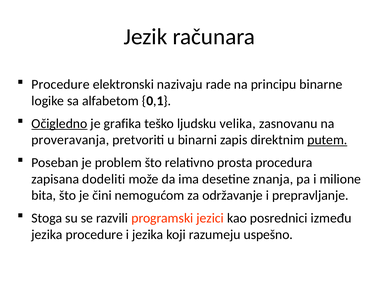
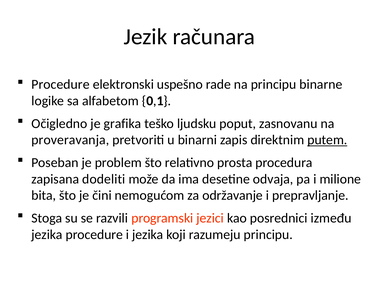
nazivaju: nazivaju -> uspešno
Očigledno underline: present -> none
velika: velika -> poput
znanja: znanja -> odvaja
razumeju uspešno: uspešno -> principu
